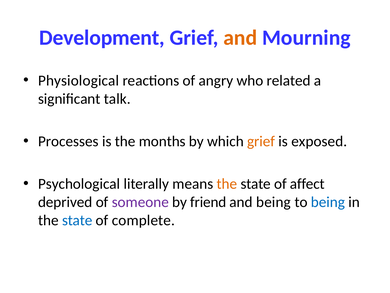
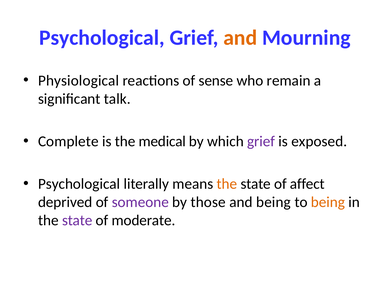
Development at (102, 38): Development -> Psychological
angry: angry -> sense
related: related -> remain
Processes: Processes -> Complete
months: months -> medical
grief at (261, 141) colour: orange -> purple
friend: friend -> those
being at (328, 202) colour: blue -> orange
state at (77, 220) colour: blue -> purple
complete: complete -> moderate
